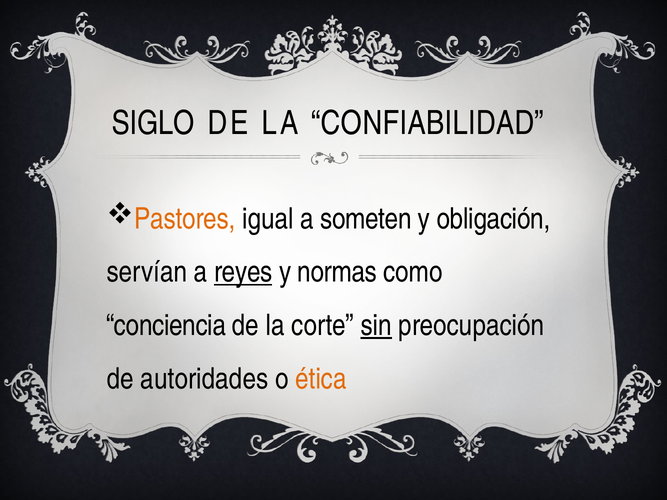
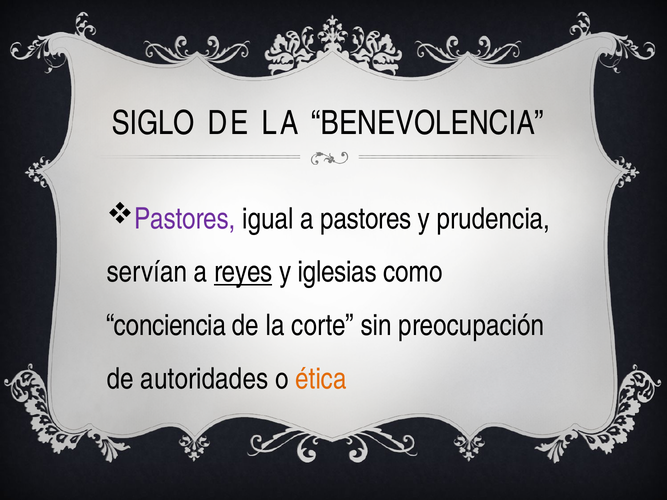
CONFIABILIDAD: CONFIABILIDAD -> BENEVOLENCIA
Pastores at (185, 219) colour: orange -> purple
a someten: someten -> pastores
obligación: obligación -> prudencia
normas: normas -> iglesias
sin underline: present -> none
